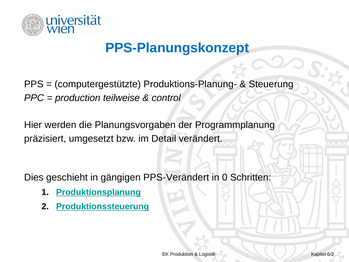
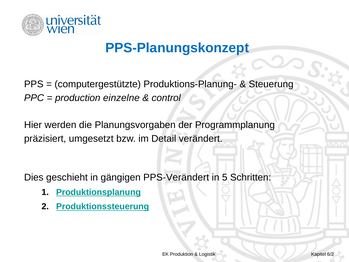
teilweise: teilweise -> einzelne
0: 0 -> 5
